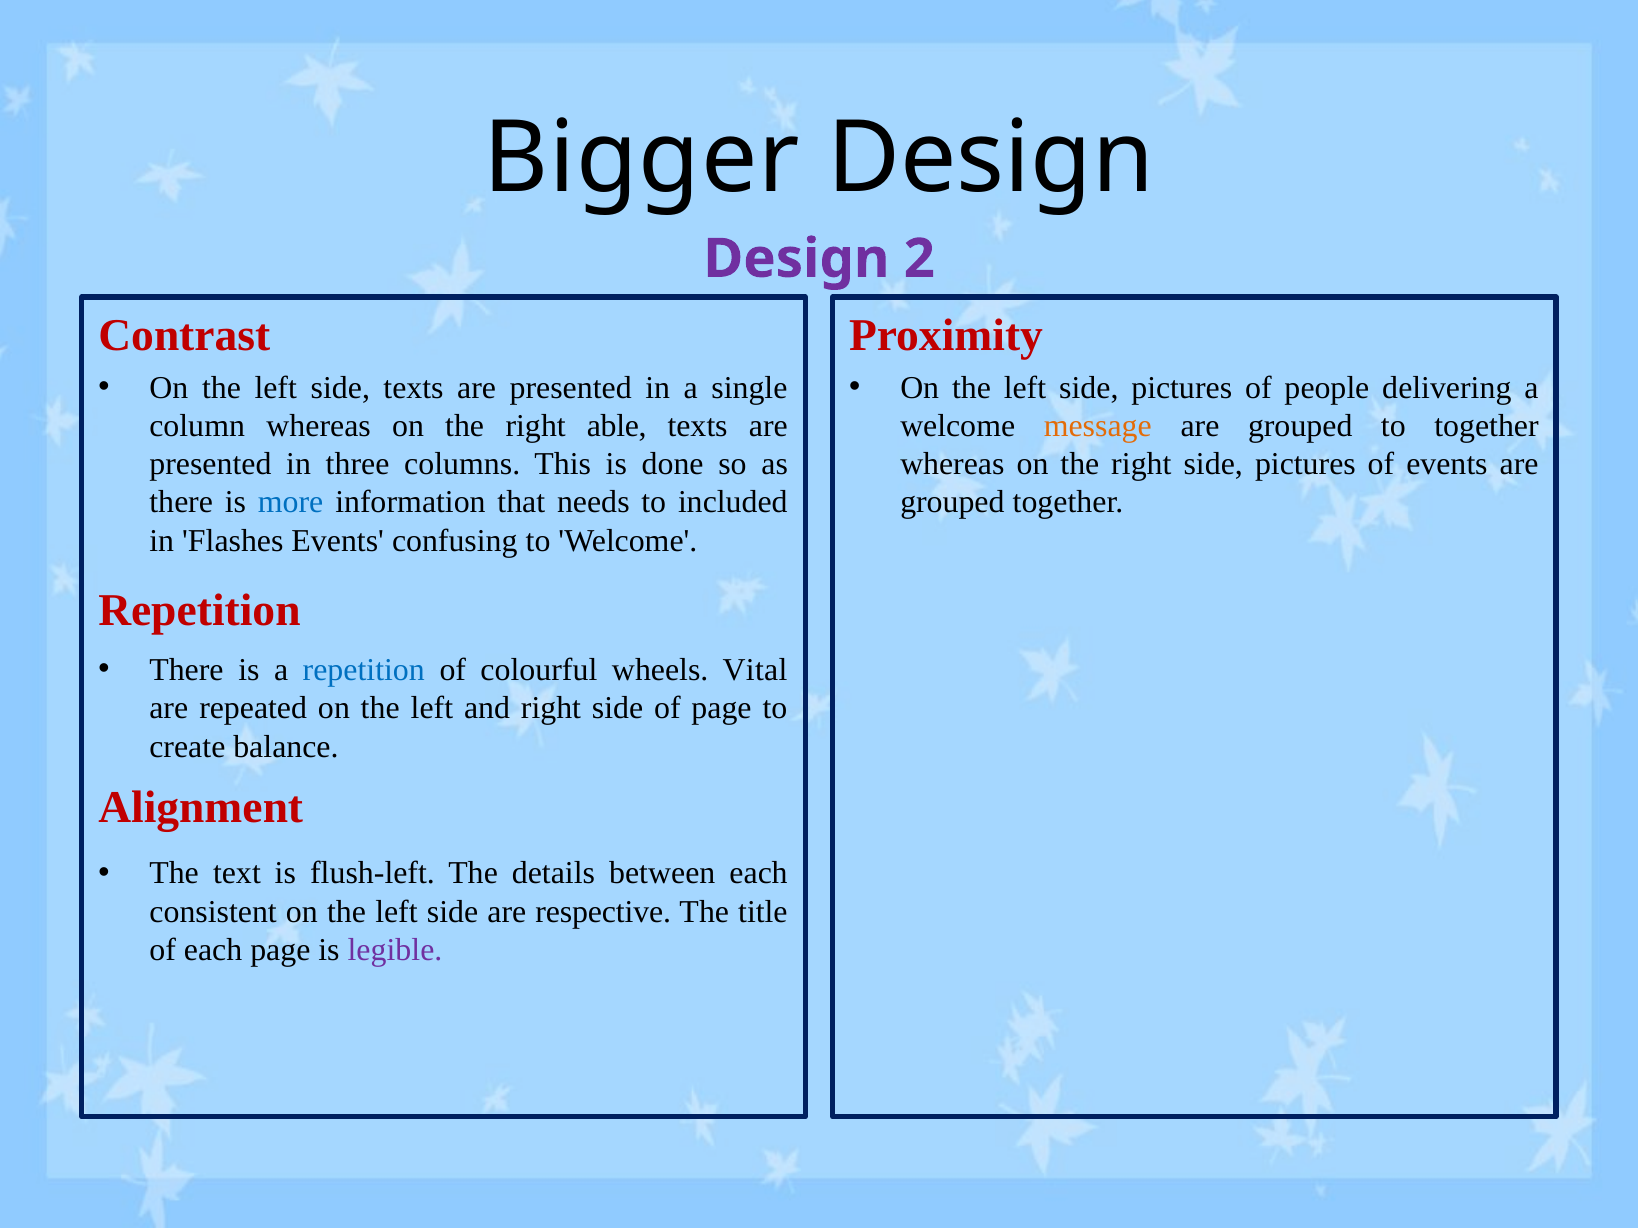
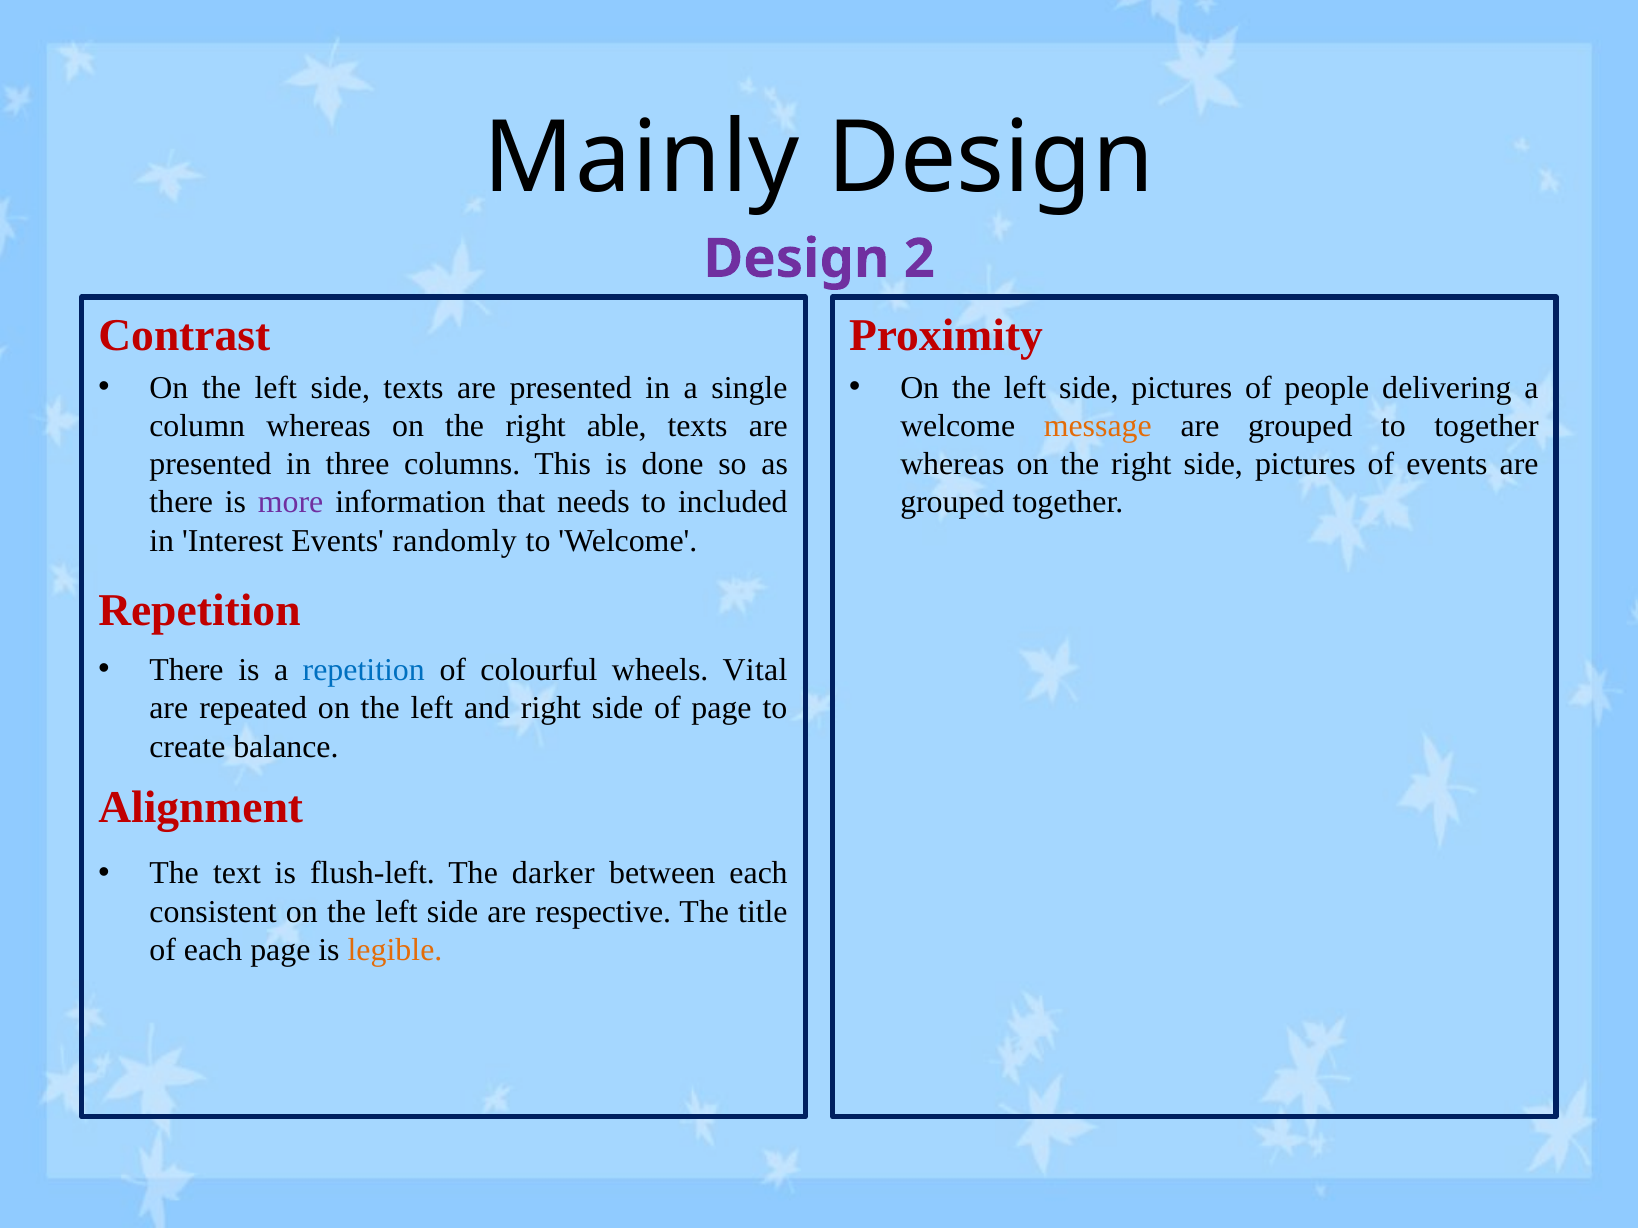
Bigger: Bigger -> Mainly
more colour: blue -> purple
Flashes: Flashes -> Interest
confusing: confusing -> randomly
details: details -> darker
legible colour: purple -> orange
